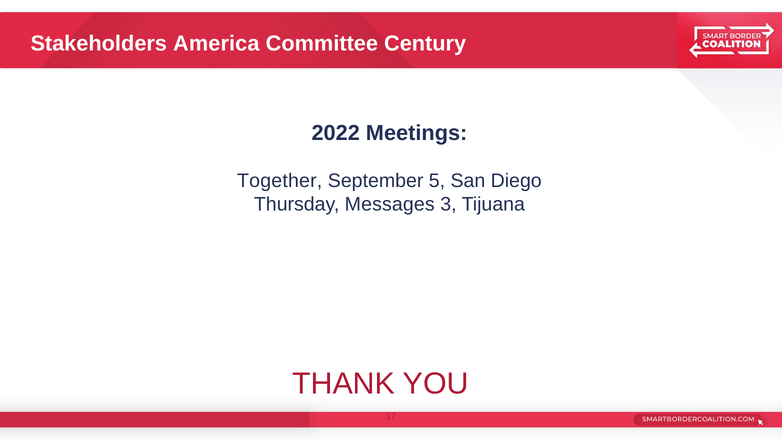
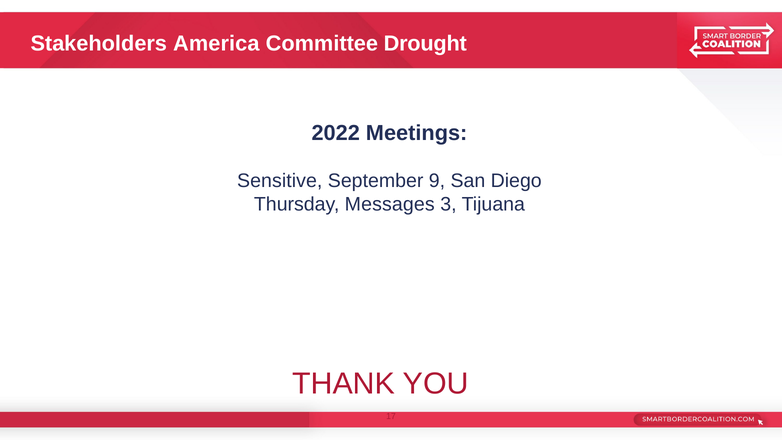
Century: Century -> Drought
Together: Together -> Sensitive
5: 5 -> 9
